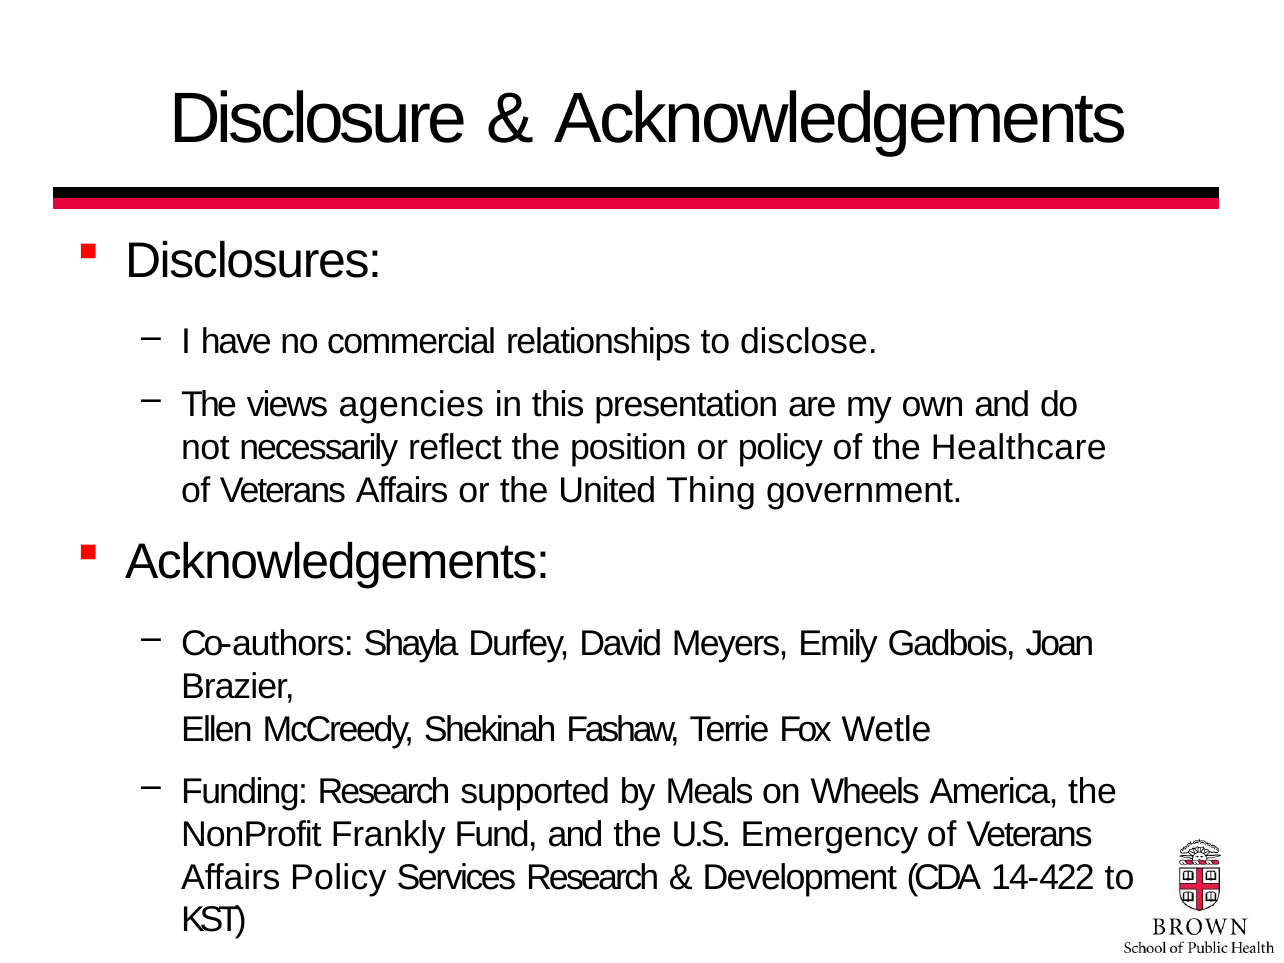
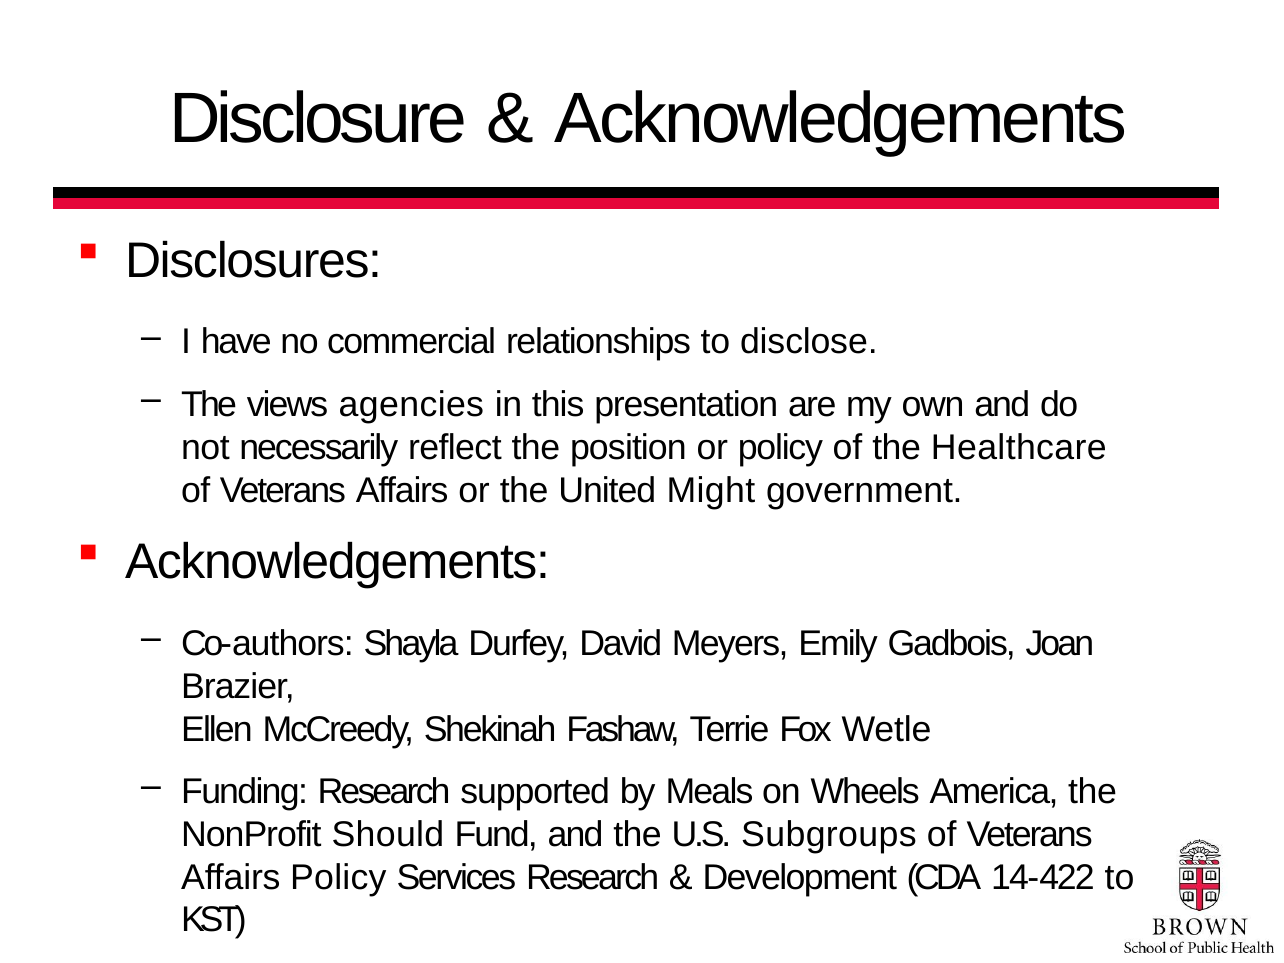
Thing: Thing -> Might
Frankly: Frankly -> Should
Emergency: Emergency -> Subgroups
